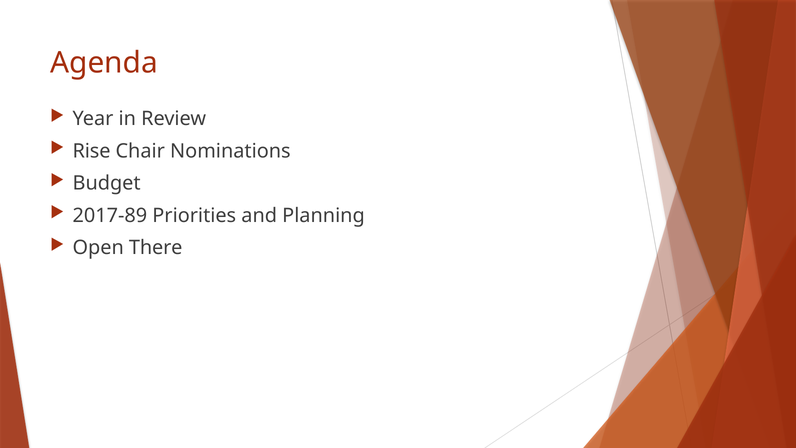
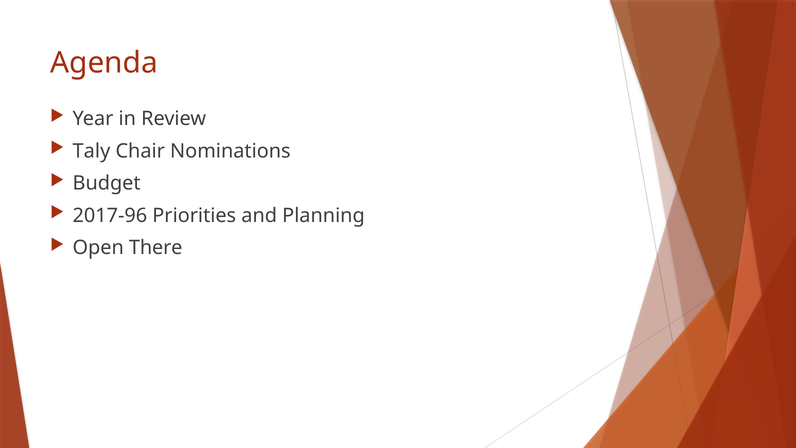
Rise: Rise -> Taly
2017-89: 2017-89 -> 2017-96
